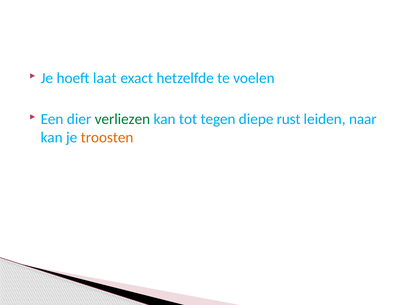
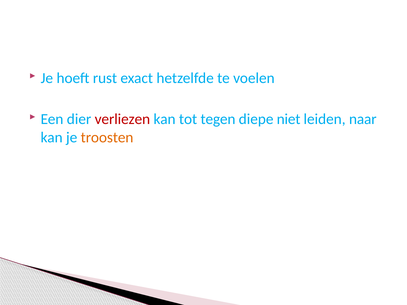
laat: laat -> rust
verliezen colour: green -> red
rust: rust -> niet
